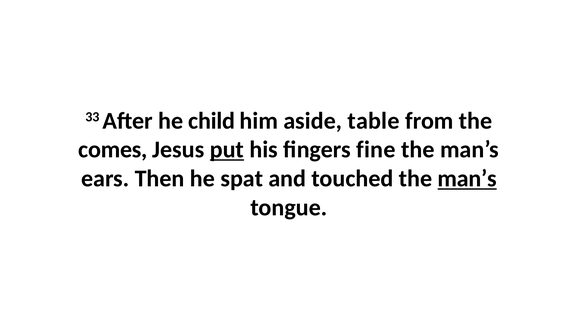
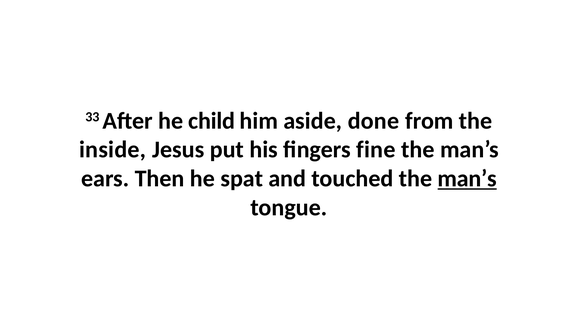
table: table -> done
comes: comes -> inside
put underline: present -> none
